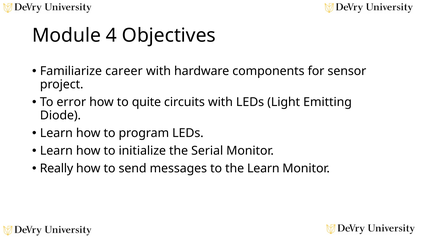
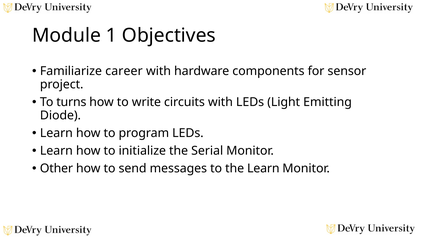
4: 4 -> 1
error: error -> turns
quite: quite -> write
Really: Really -> Other
